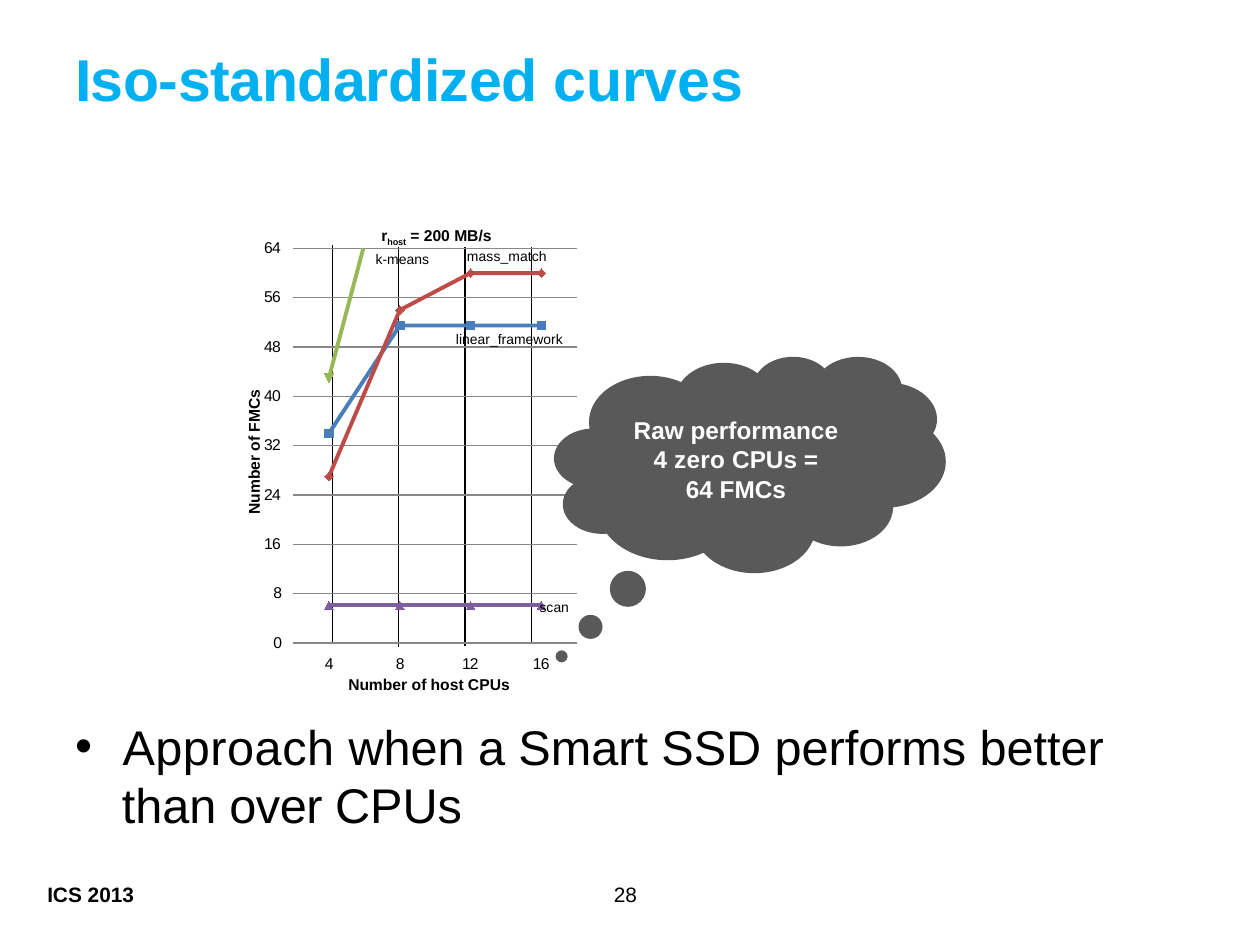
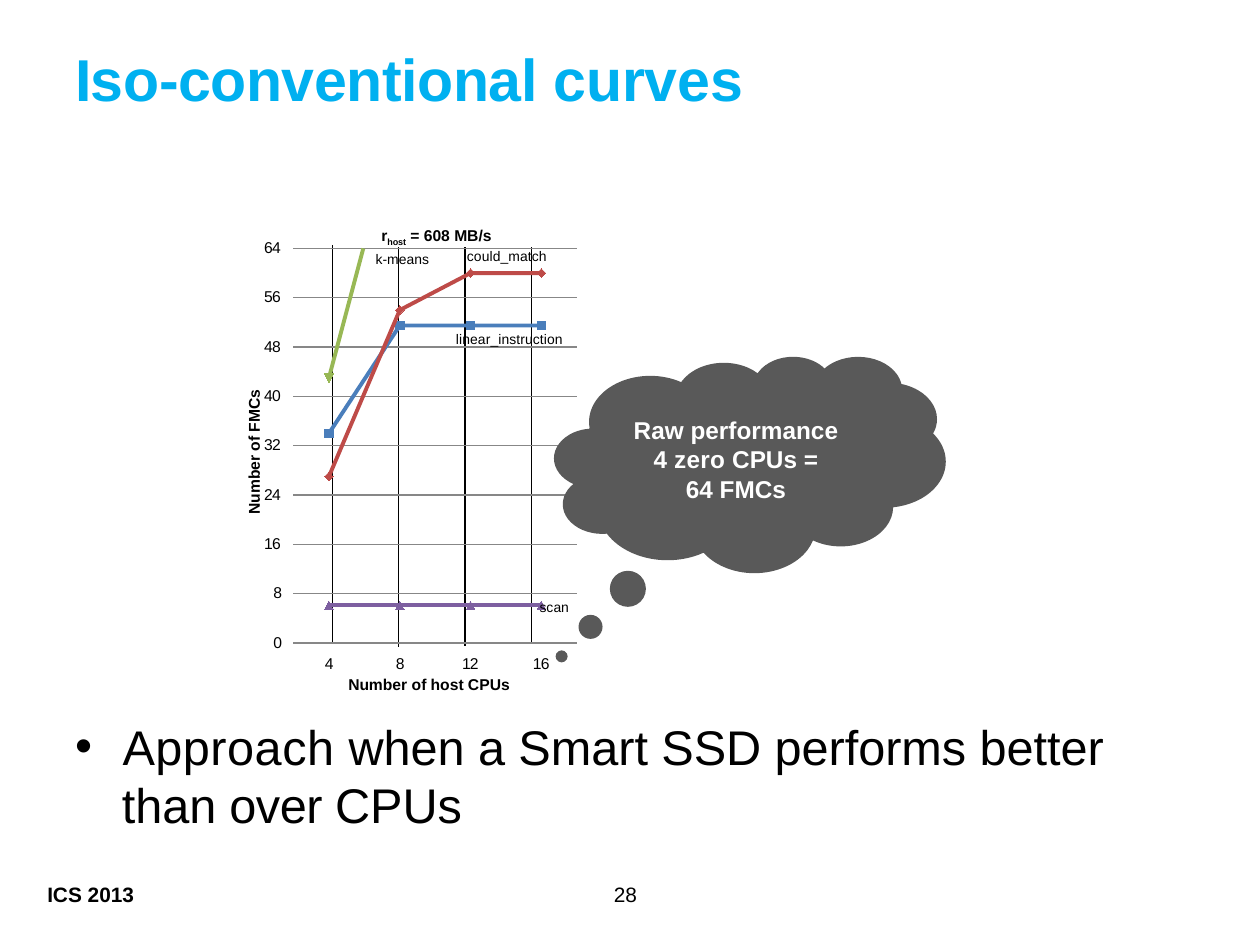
Iso-standardized: Iso-standardized -> Iso-conventional
200: 200 -> 608
mass_match: mass_match -> could_match
linear_framework: linear_framework -> linear_instruction
